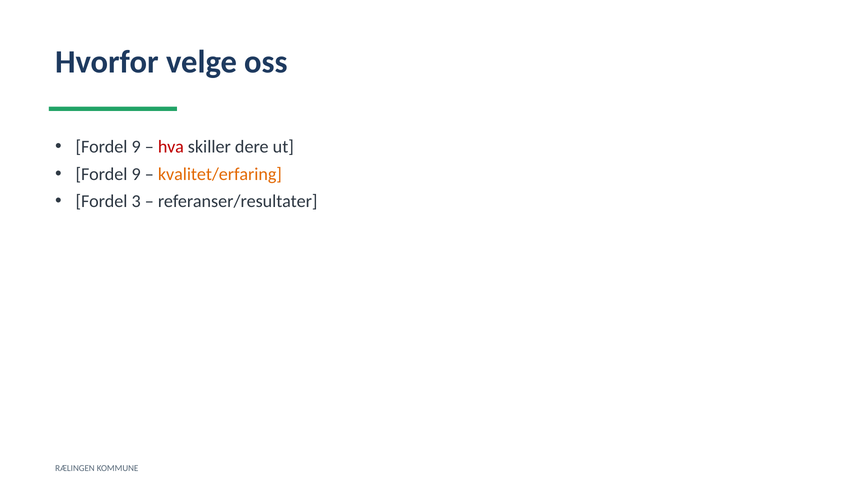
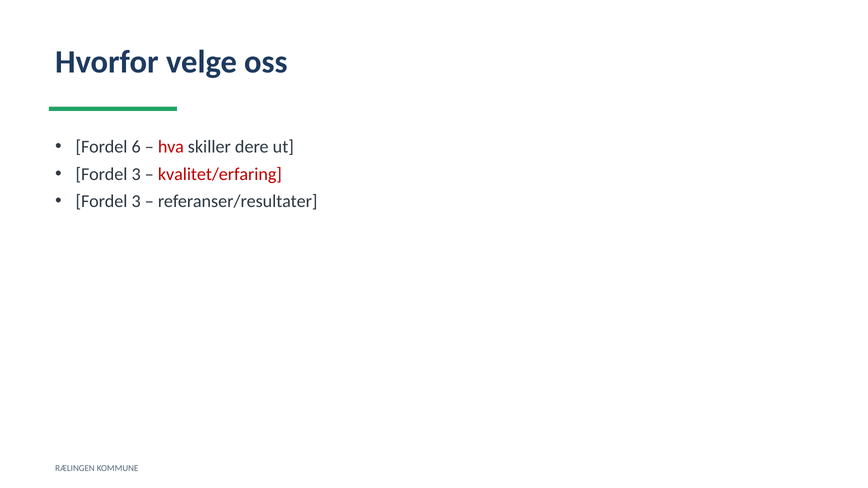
9 at (136, 147): 9 -> 6
9 at (136, 174): 9 -> 3
kvalitet/erfaring colour: orange -> red
